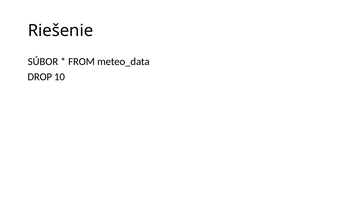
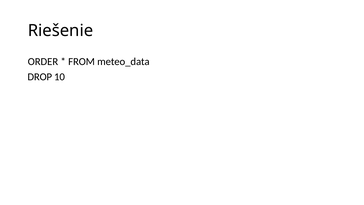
SÚBOR: SÚBOR -> ORDER
